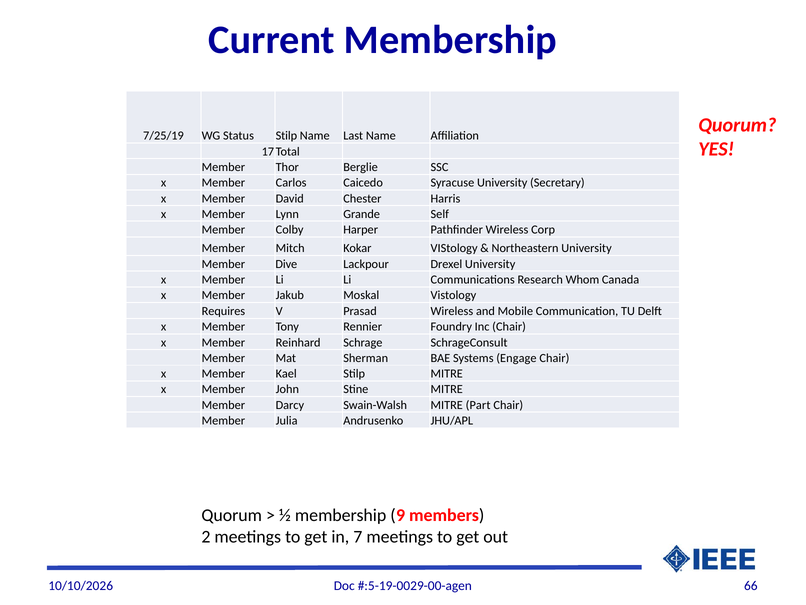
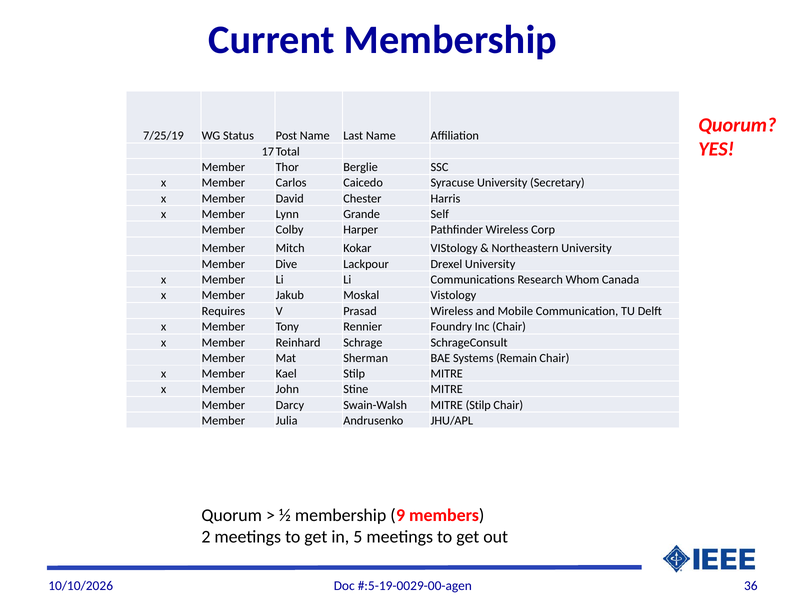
Status Stilp: Stilp -> Post
Engage: Engage -> Remain
MITRE Part: Part -> Stilp
7: 7 -> 5
66: 66 -> 36
